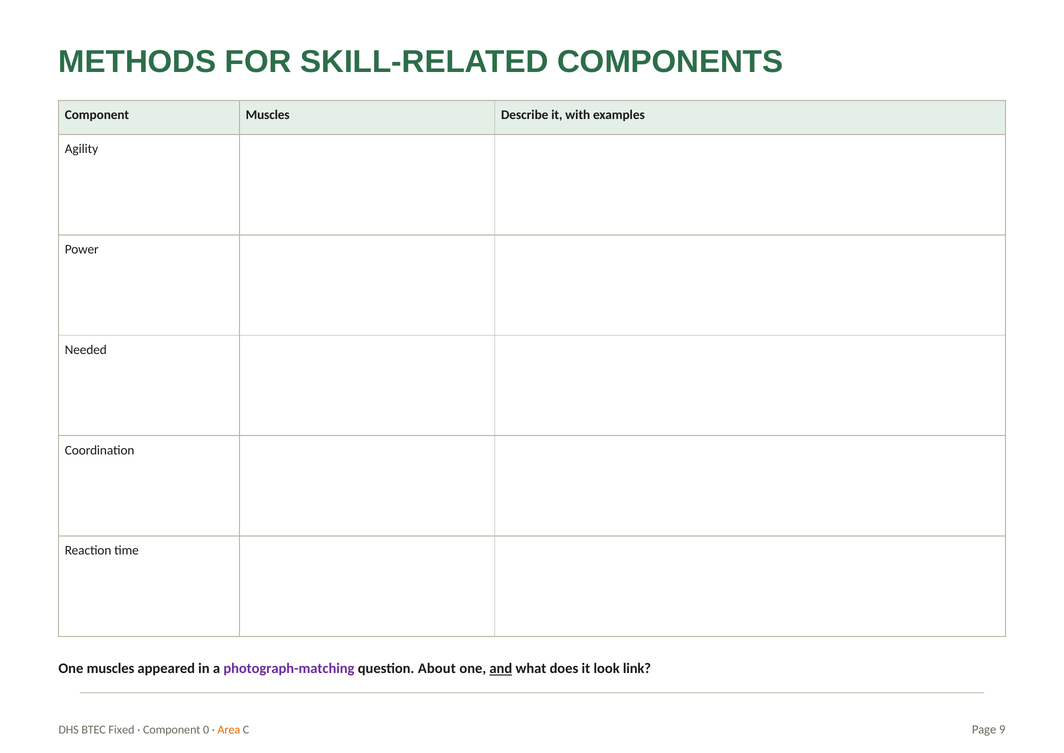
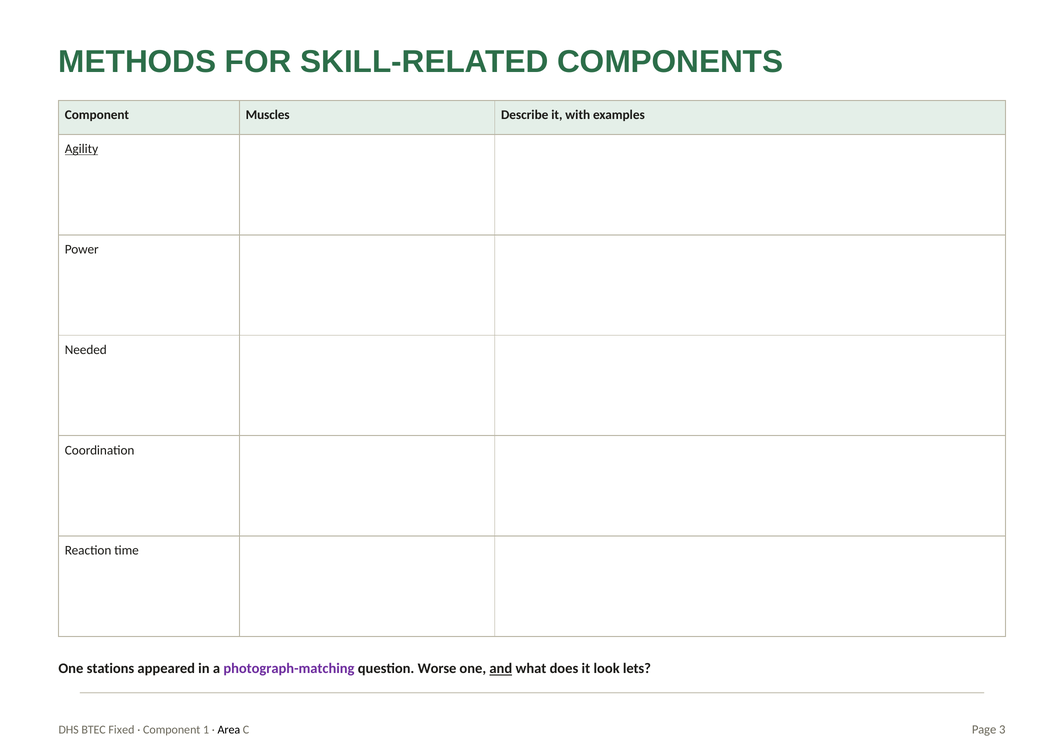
Agility underline: none -> present
One muscles: muscles -> stations
About: About -> Worse
link: link -> lets
0: 0 -> 1
Area colour: orange -> black
9: 9 -> 3
